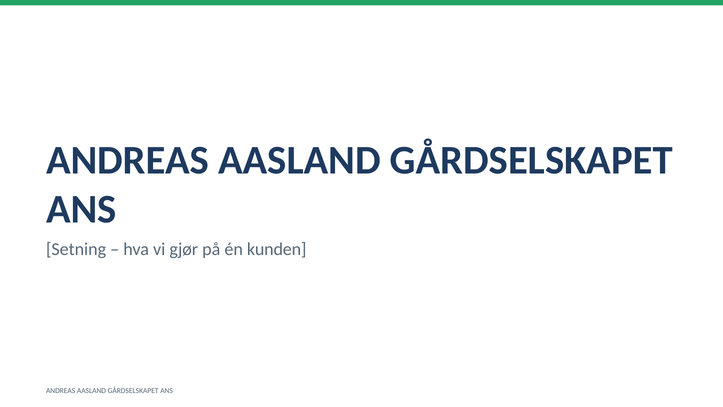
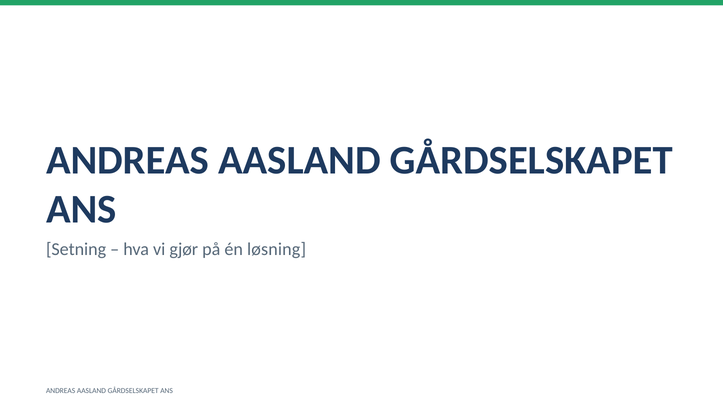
kunden: kunden -> løsning
